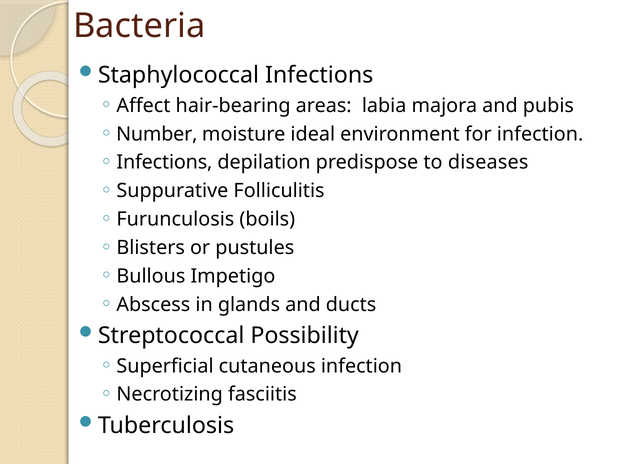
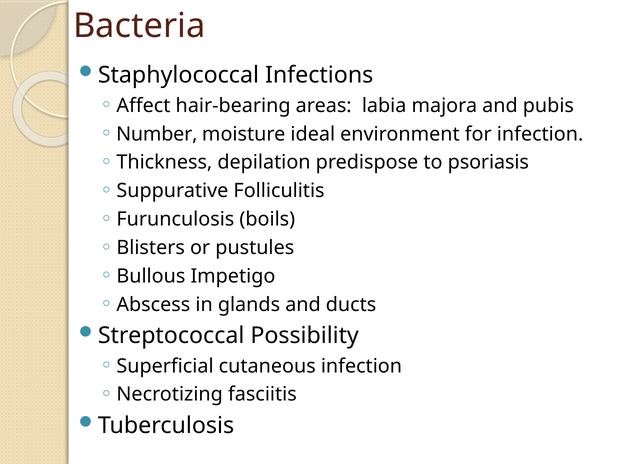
Infections at (164, 163): Infections -> Thickness
diseases: diseases -> psoriasis
